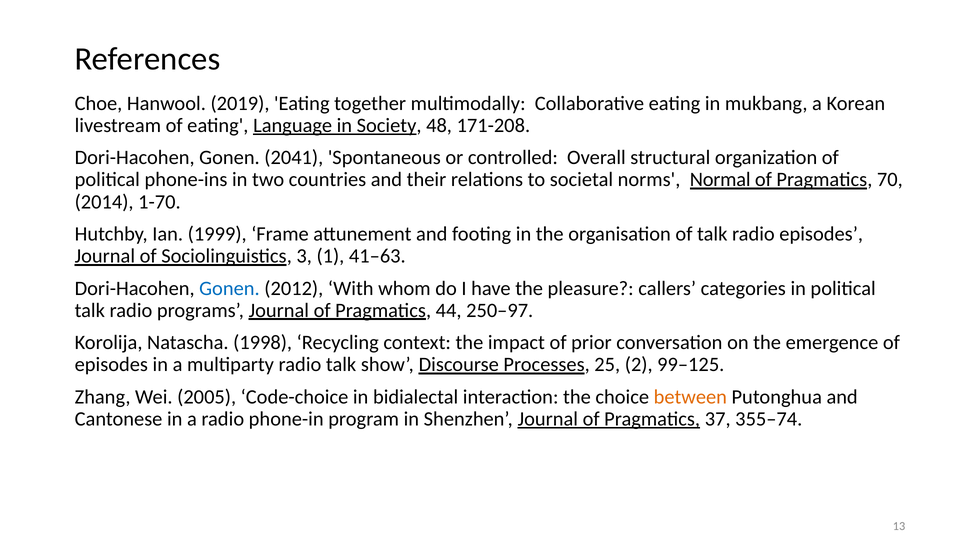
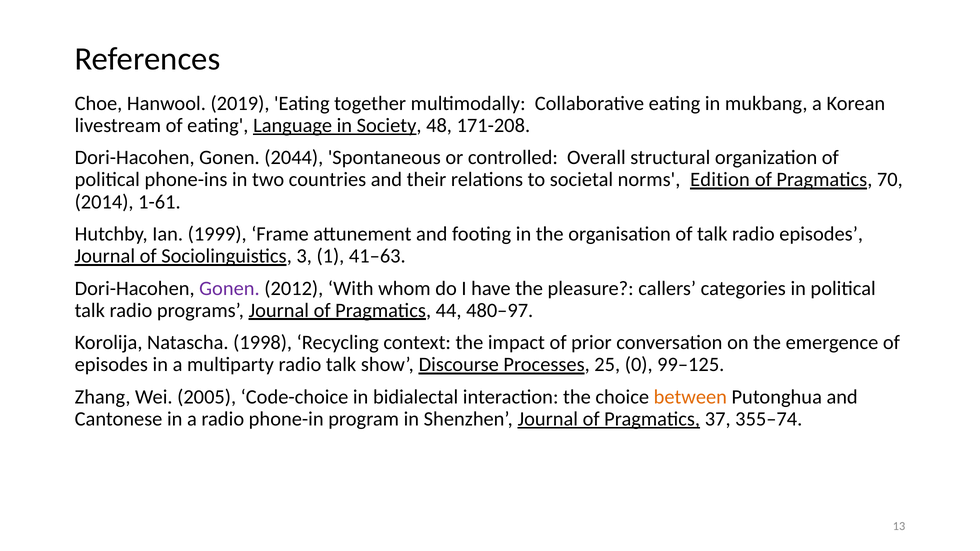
2041: 2041 -> 2044
Normal: Normal -> Edition
1-70: 1-70 -> 1-61
Gonen at (229, 288) colour: blue -> purple
250–97: 250–97 -> 480–97
2: 2 -> 0
